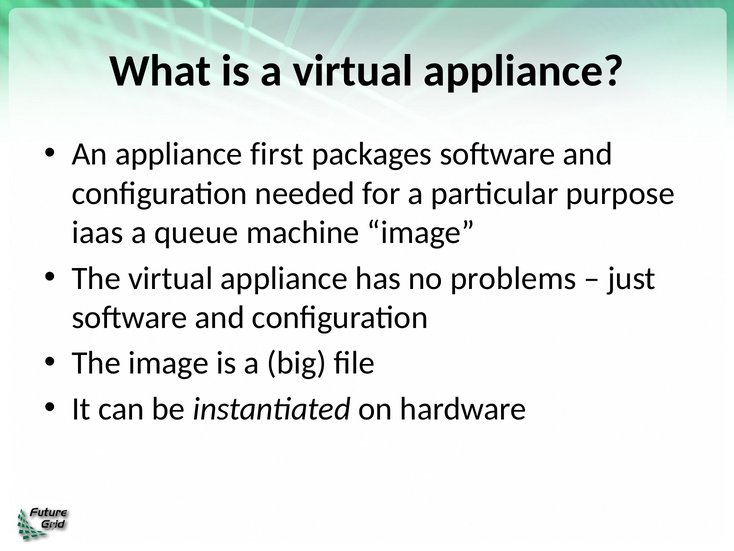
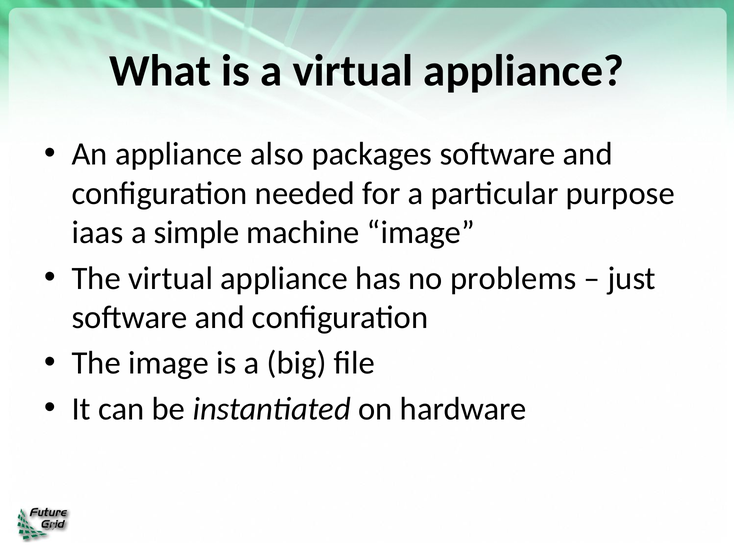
first: first -> also
queue: queue -> simple
